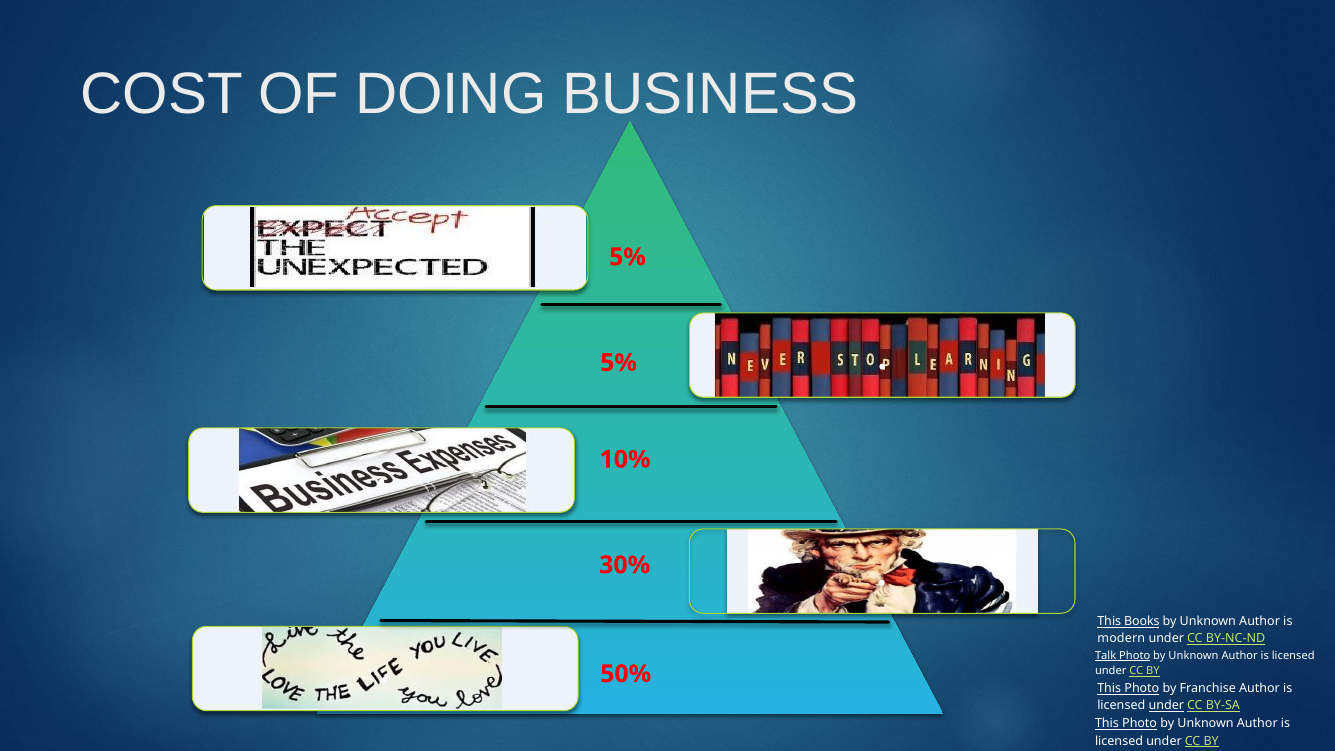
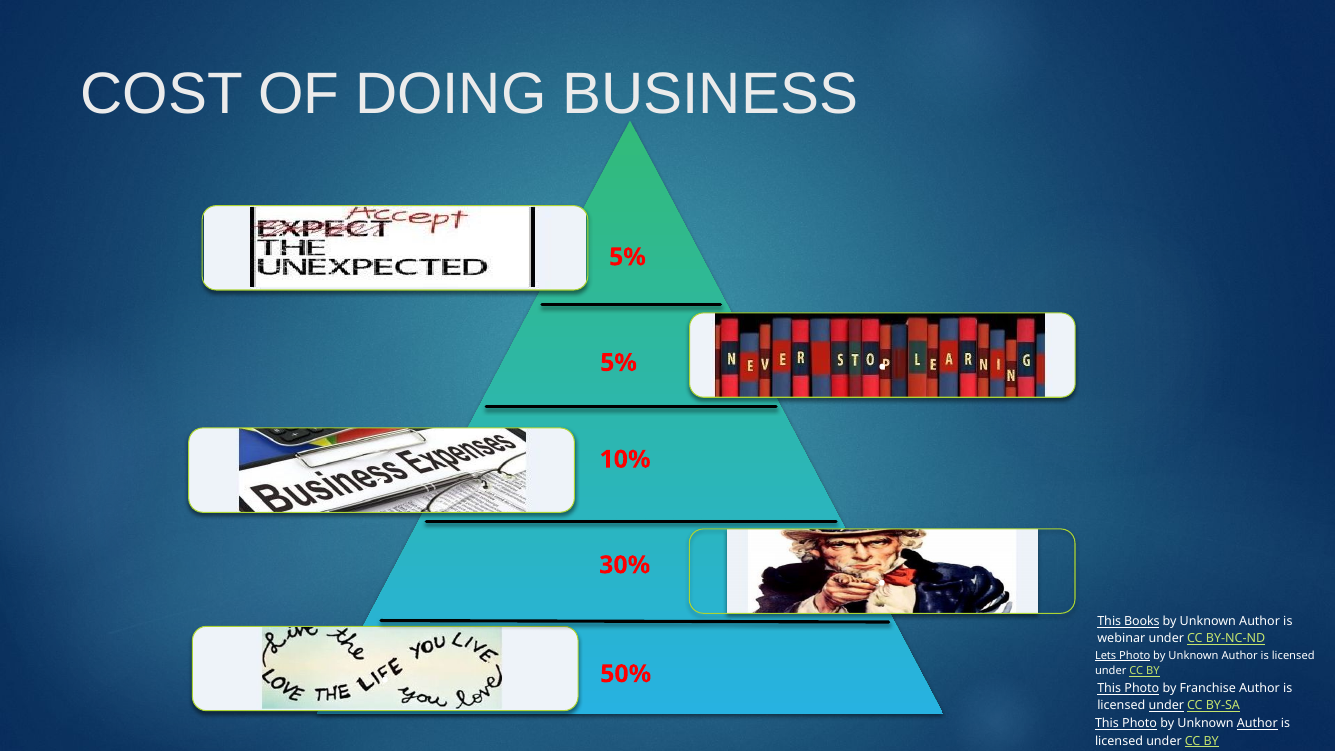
modern: modern -> webinar
Talk: Talk -> Lets
Author at (1257, 724) underline: none -> present
